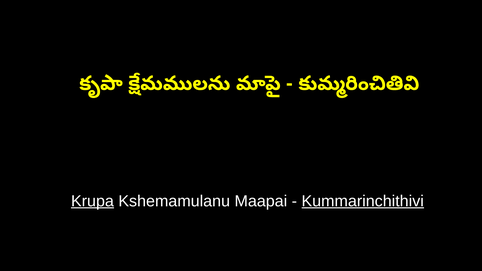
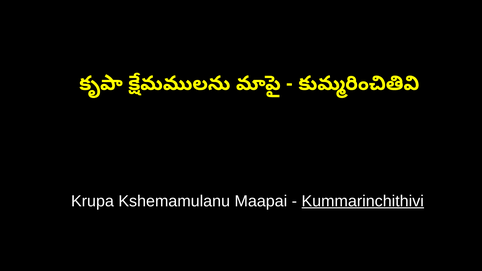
Krupa underline: present -> none
